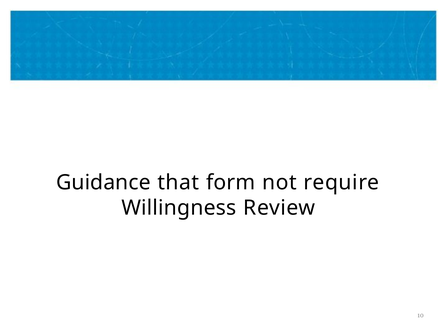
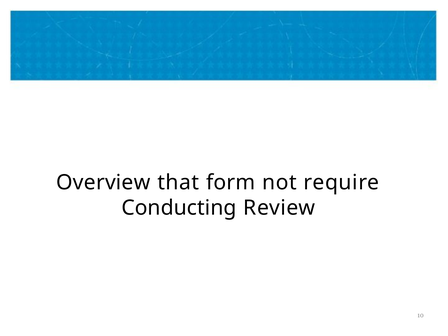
Guidance: Guidance -> Overview
Willingness: Willingness -> Conducting
